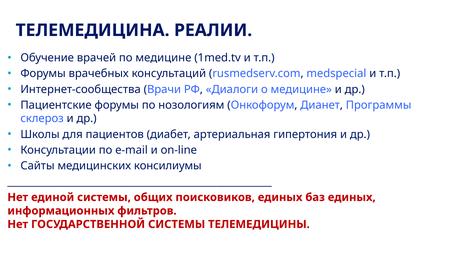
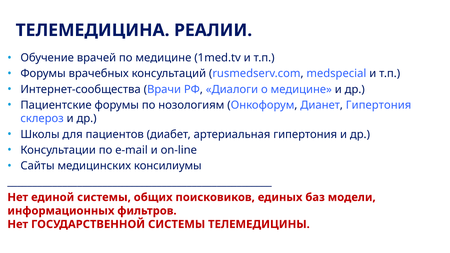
Дианет Программы: Программы -> Гипертония
баз единых: единых -> модели
